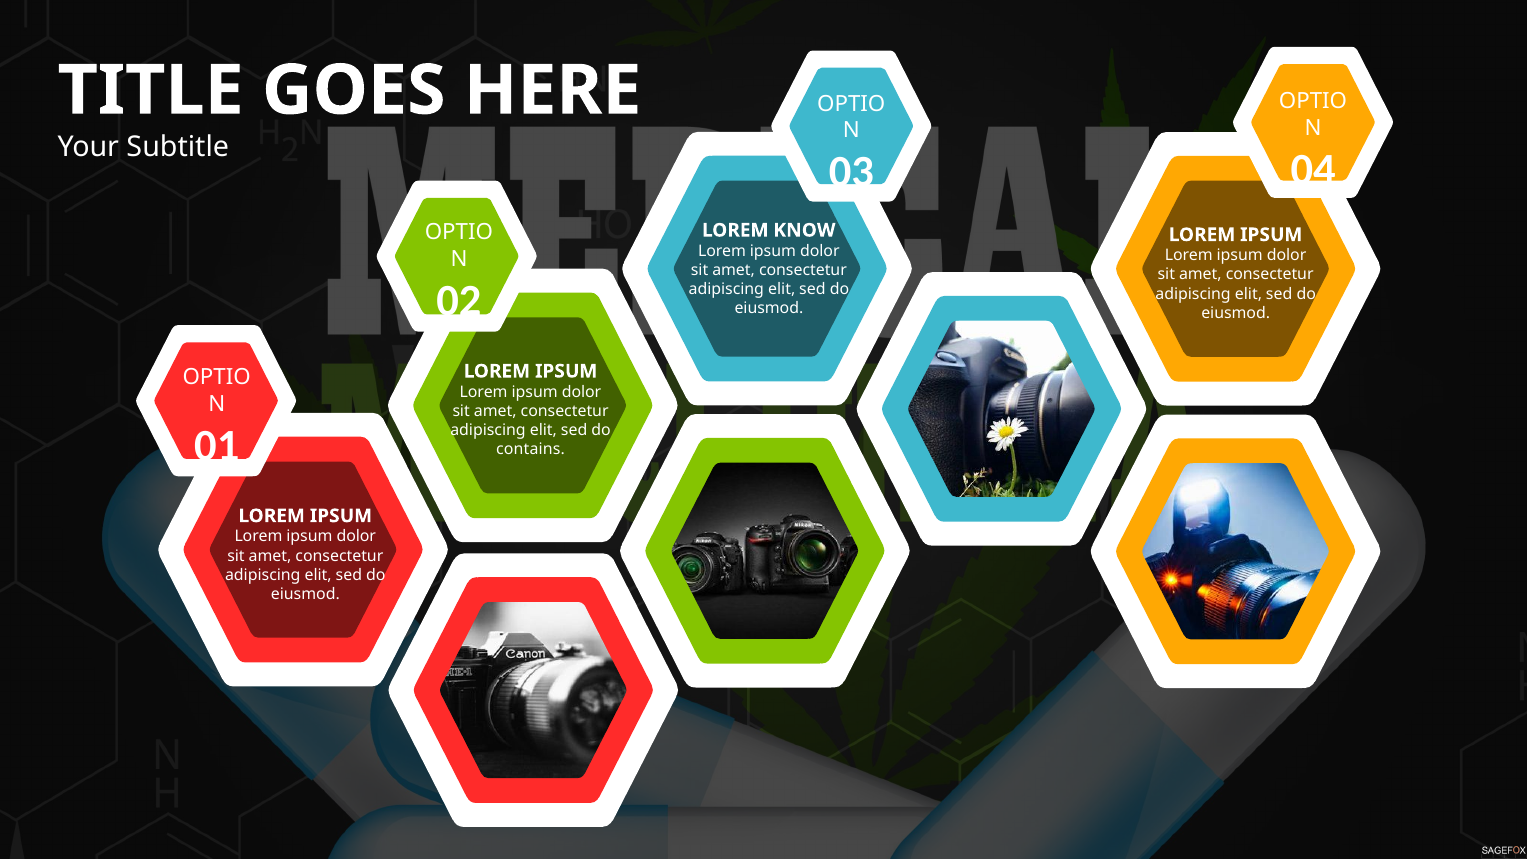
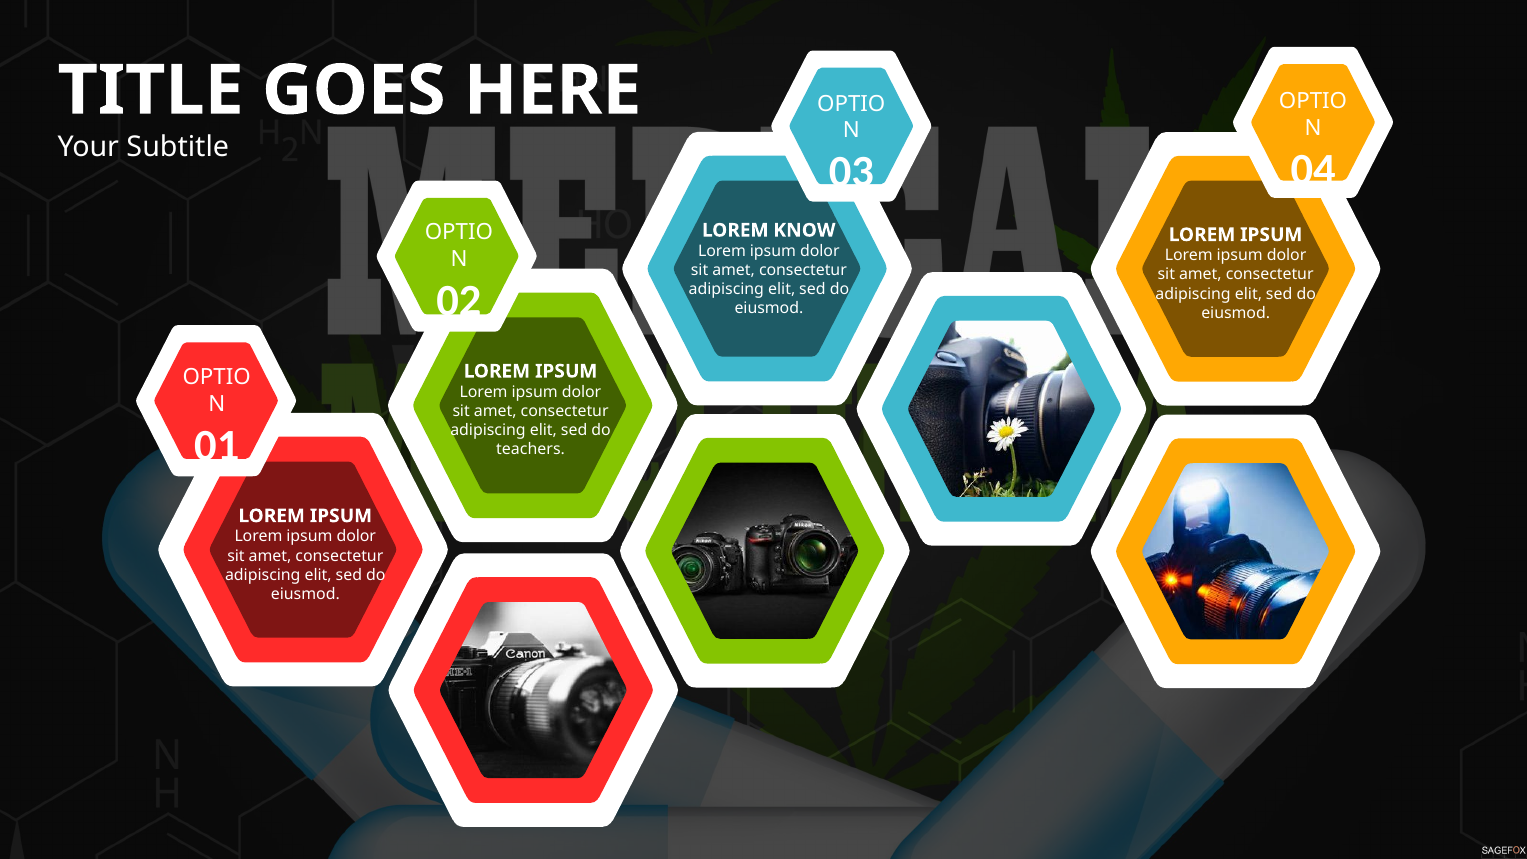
contains: contains -> teachers
